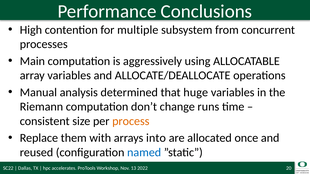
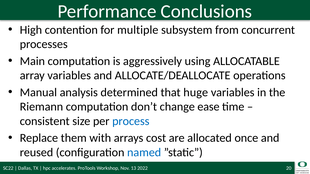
runs: runs -> ease
process colour: orange -> blue
into: into -> cost
